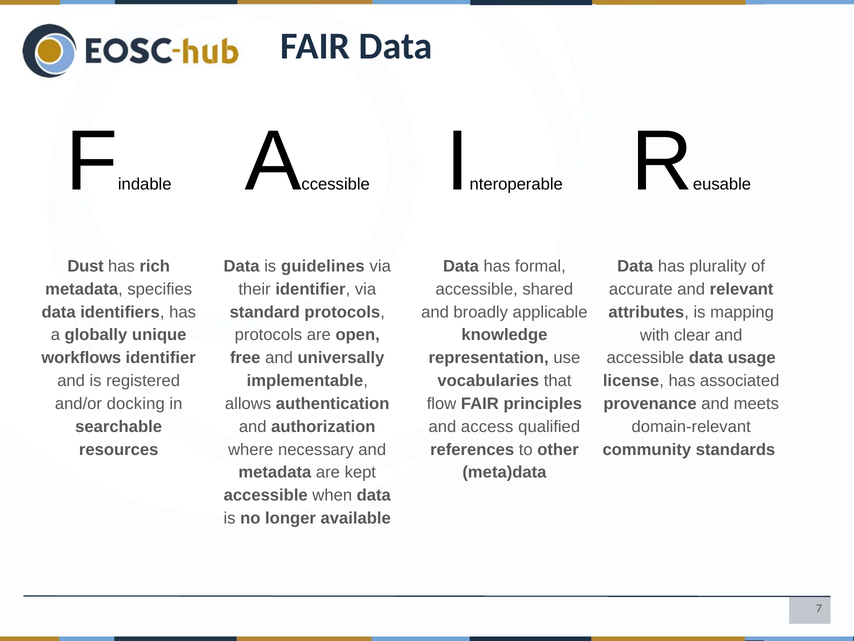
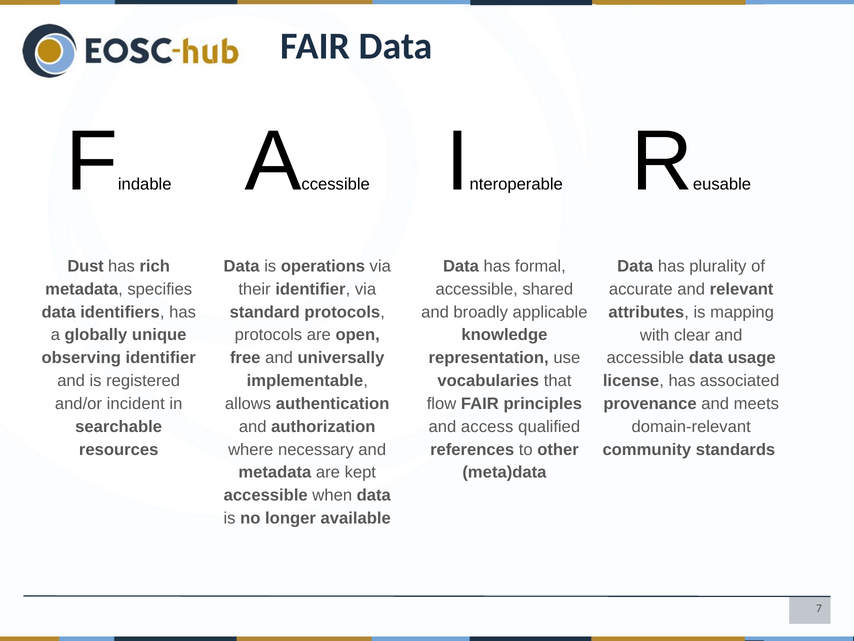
guidelines: guidelines -> operations
workflows: workflows -> observing
docking: docking -> incident
